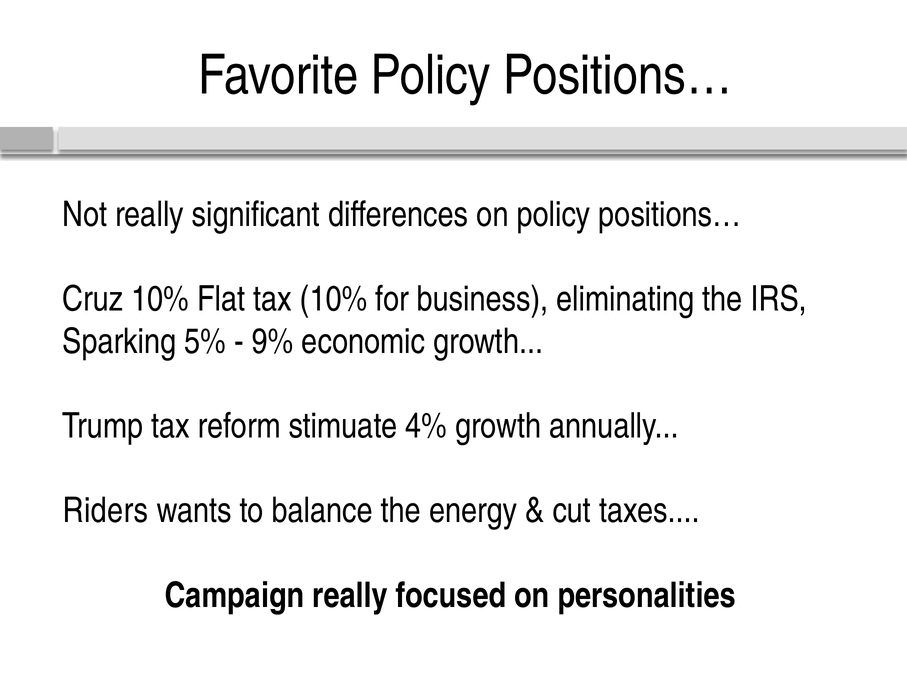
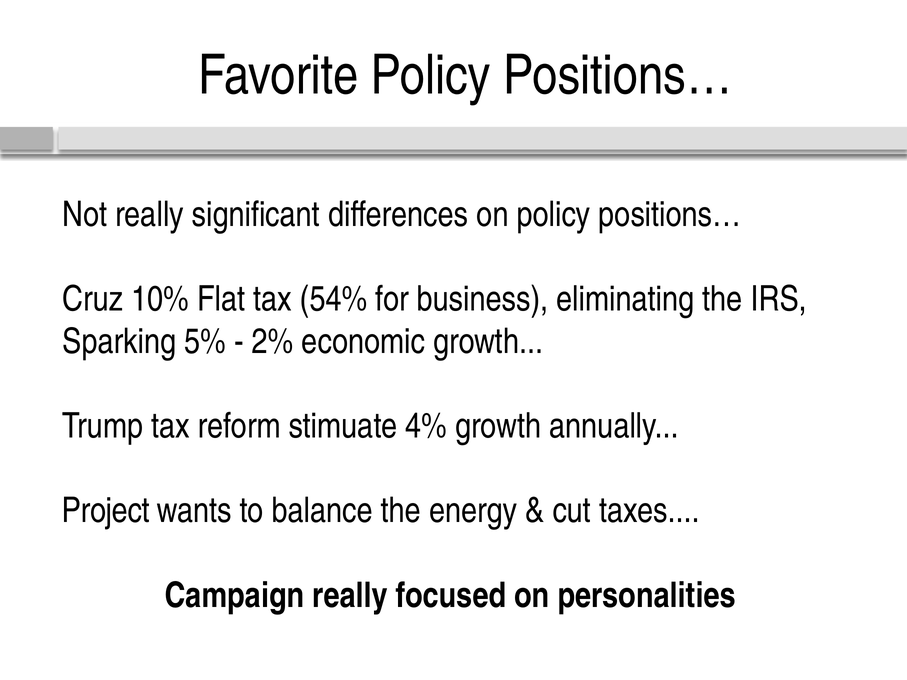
tax 10%: 10% -> 54%
9%: 9% -> 2%
Riders: Riders -> Project
